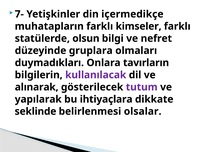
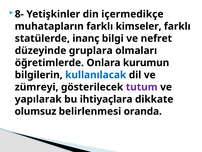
7-: 7- -> 8-
olsun: olsun -> inanç
duymadıkları: duymadıkları -> öğretimlerde
tavırların: tavırların -> kurumun
kullanılacak colour: purple -> blue
alınarak: alınarak -> zümreyi
seklinde: seklinde -> olumsuz
olsalar: olsalar -> oranda
